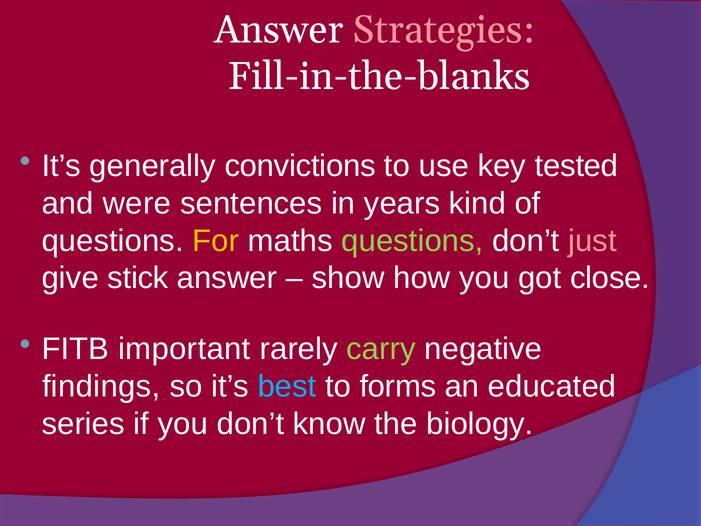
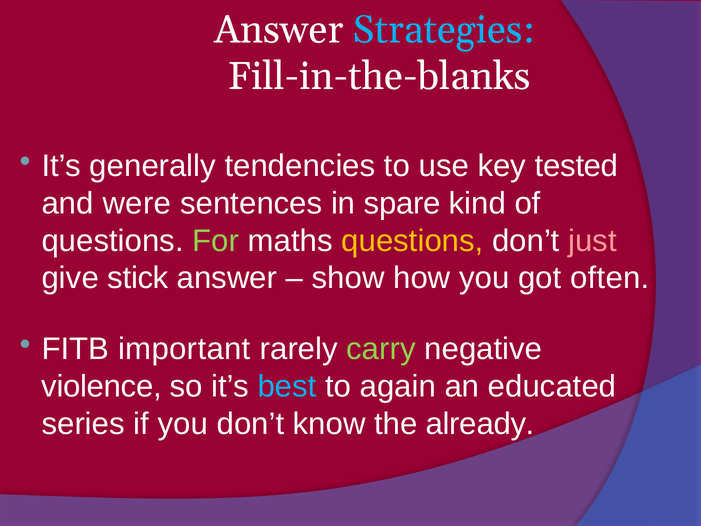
Strategies colour: pink -> light blue
convictions: convictions -> tendencies
years: years -> spare
For colour: yellow -> light green
questions at (412, 241) colour: light green -> yellow
close: close -> often
findings: findings -> violence
forms: forms -> again
biology: biology -> already
